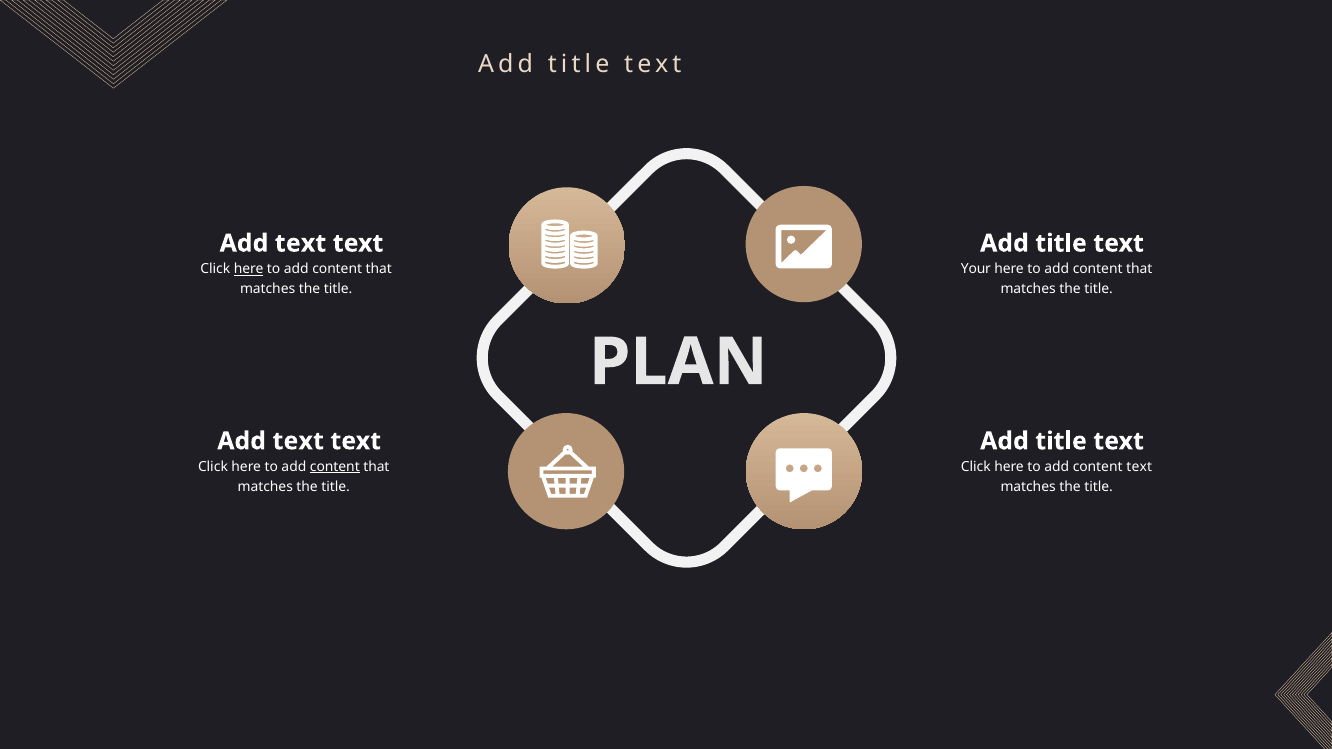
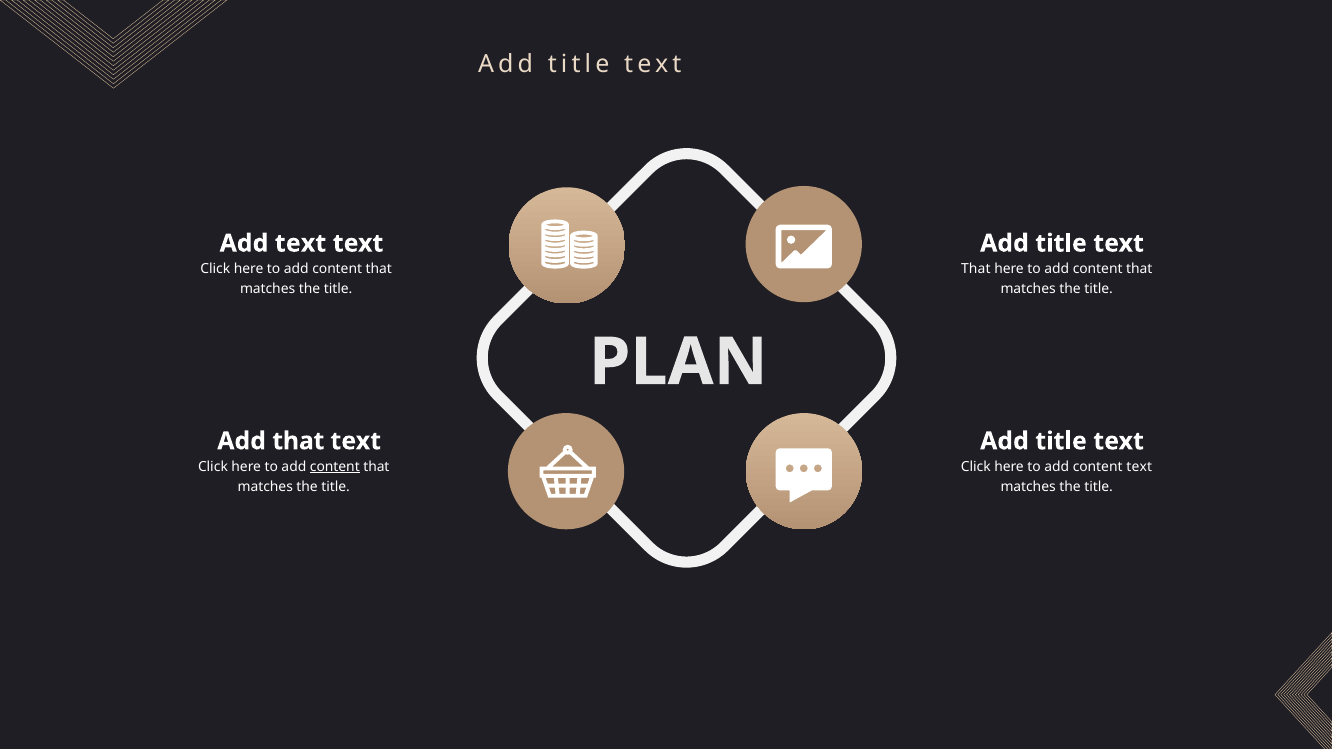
here at (249, 269) underline: present -> none
Your at (976, 269): Your -> That
text at (298, 441): text -> that
